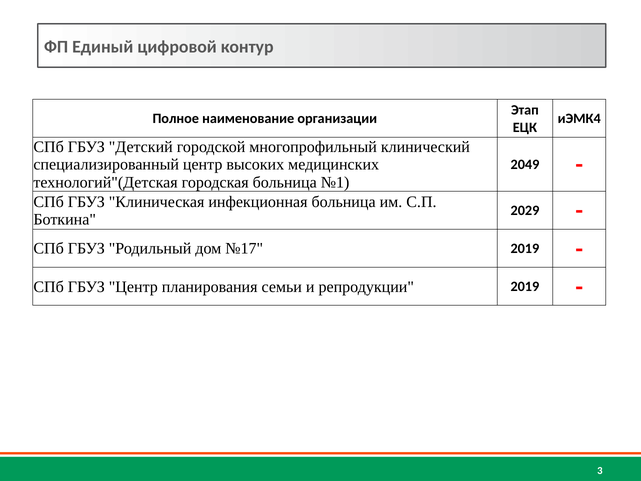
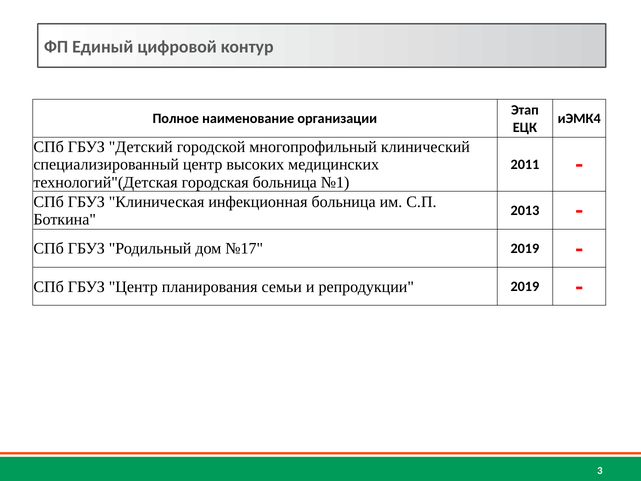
2049: 2049 -> 2011
2029: 2029 -> 2013
